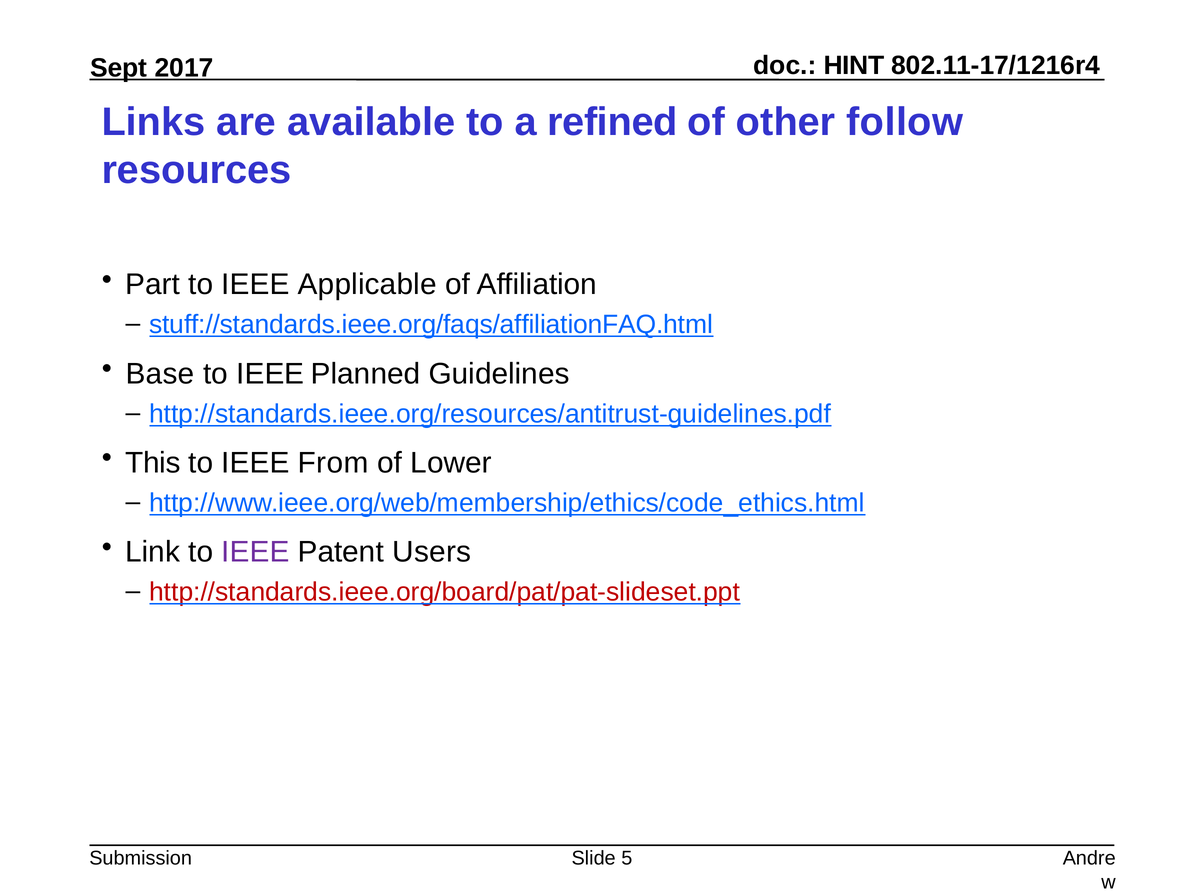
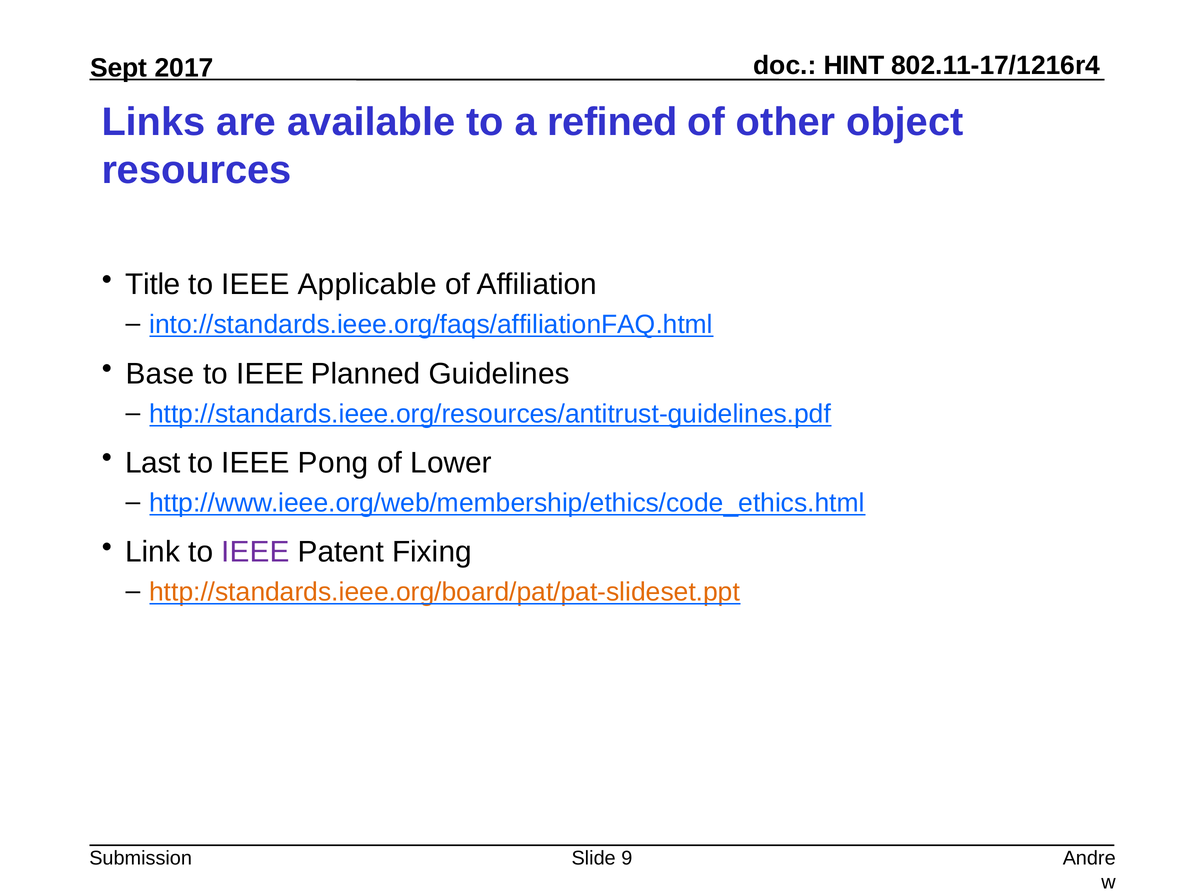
follow: follow -> object
Part: Part -> Title
stuff://standards.ieee.org/faqs/affiliationFAQ.html: stuff://standards.ieee.org/faqs/affiliationFAQ.html -> into://standards.ieee.org/faqs/affiliationFAQ.html
This: This -> Last
From: From -> Pong
Users: Users -> Fixing
http://standards.ieee.org/board/pat/pat-slideset.ppt colour: red -> orange
5: 5 -> 9
